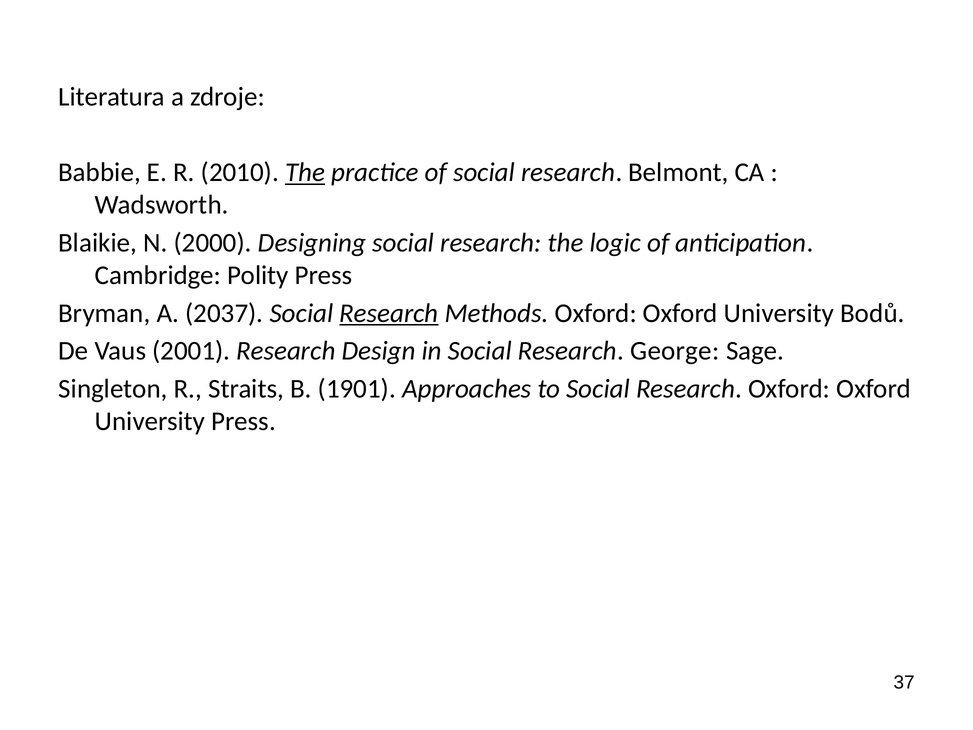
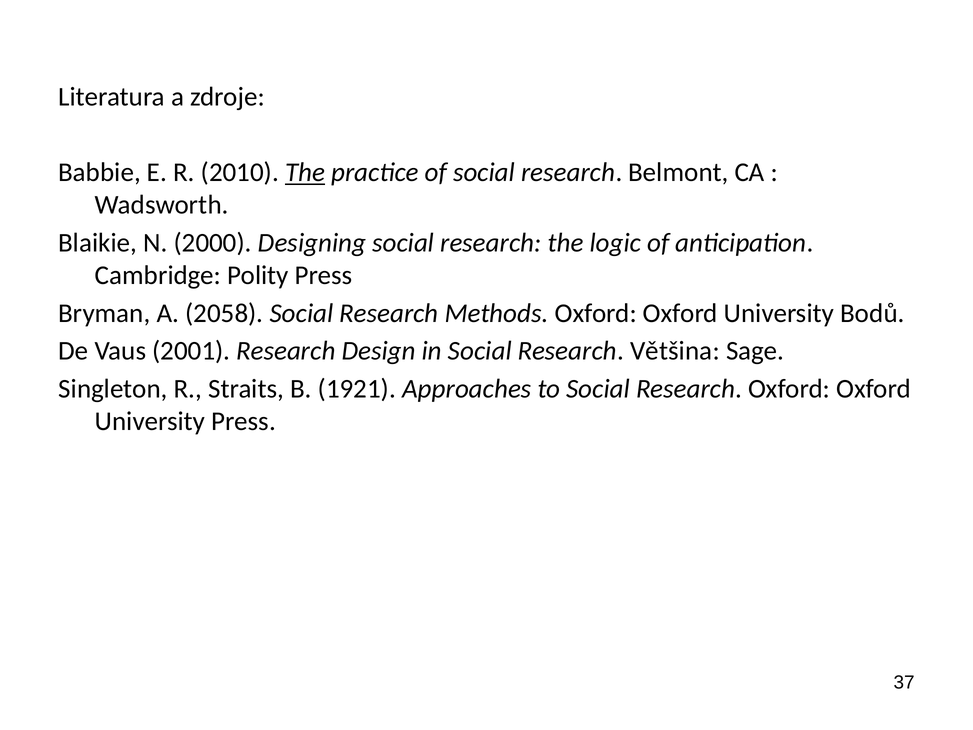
2037: 2037 -> 2058
Research at (389, 313) underline: present -> none
George: George -> Většina
1901: 1901 -> 1921
